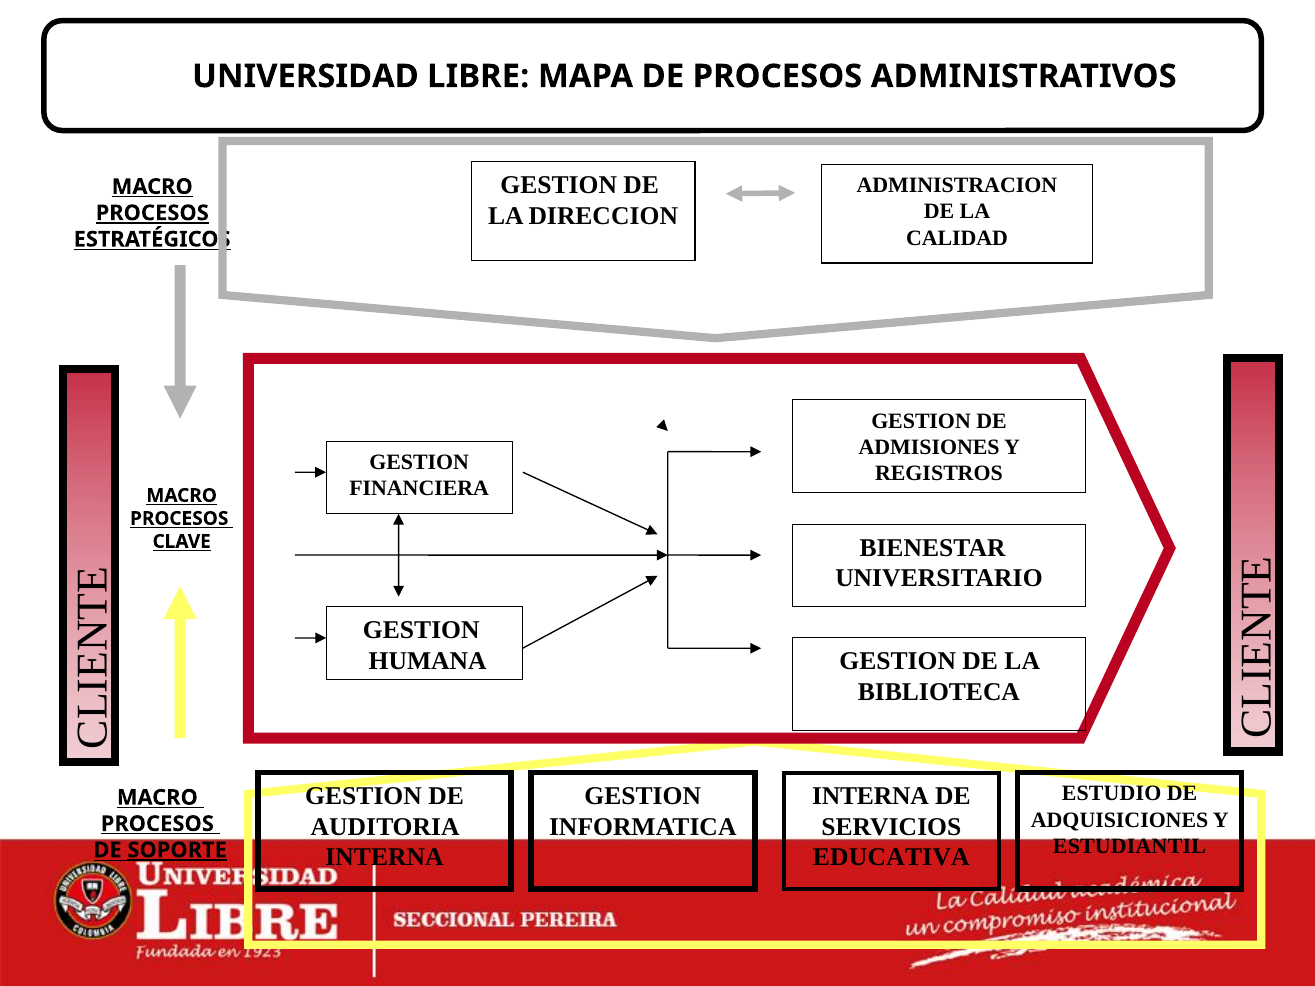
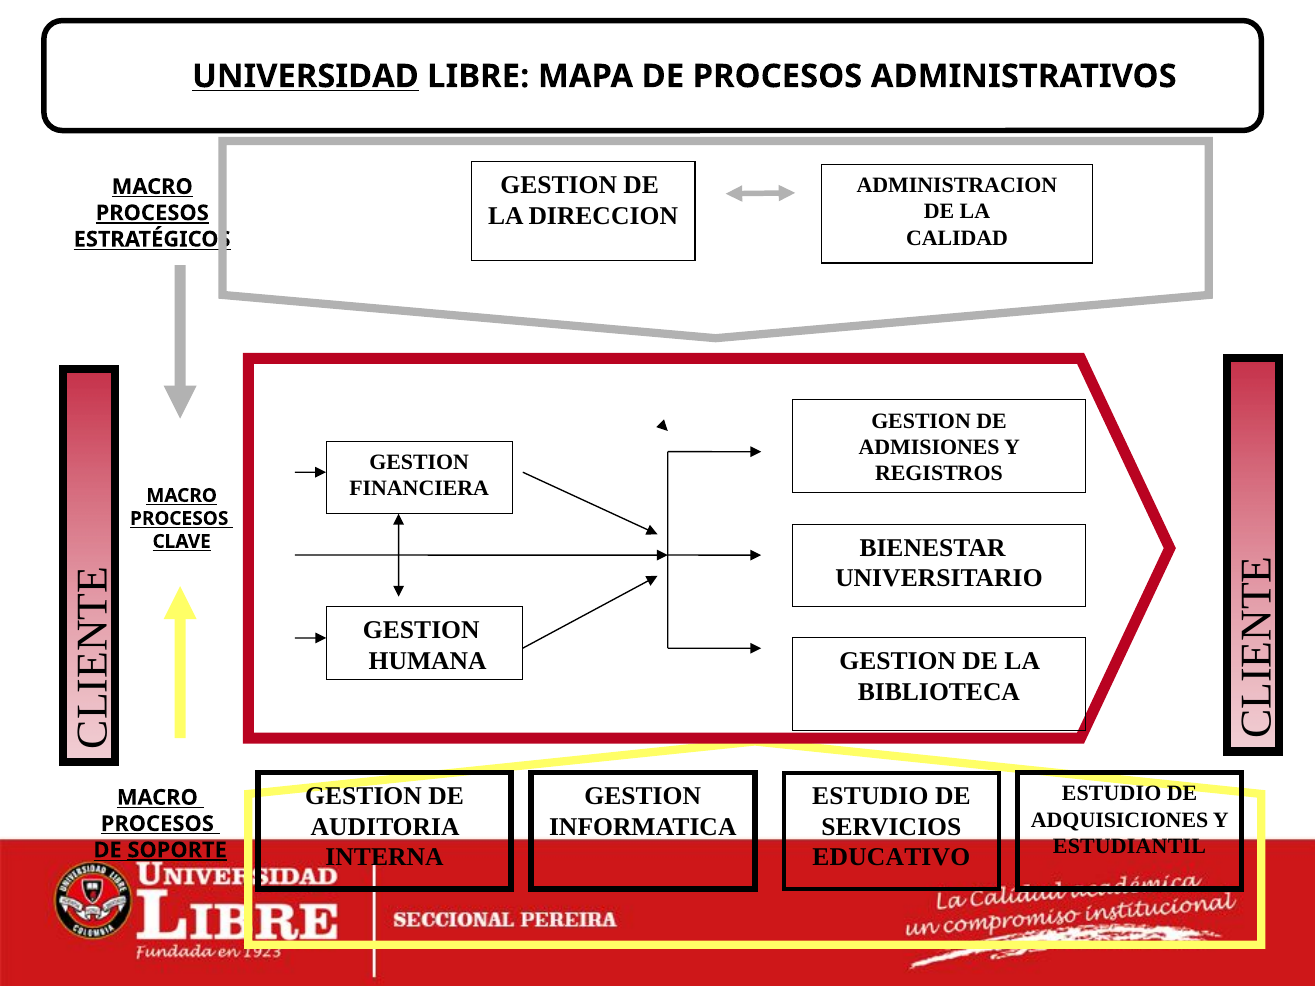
UNIVERSIDAD underline: none -> present
INTERNA at (870, 796): INTERNA -> ESTUDIO
EDUCATIVA: EDUCATIVA -> EDUCATIVO
